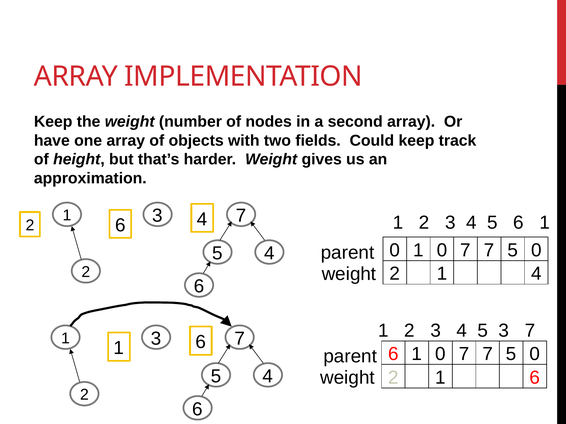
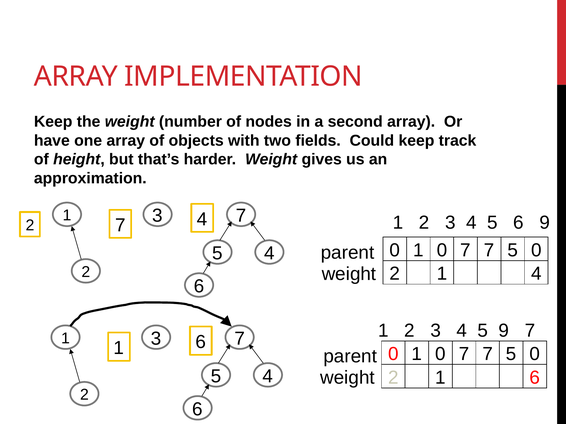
5 6 1: 1 -> 9
2 6: 6 -> 7
5 3: 3 -> 9
6 at (393, 354): 6 -> 0
